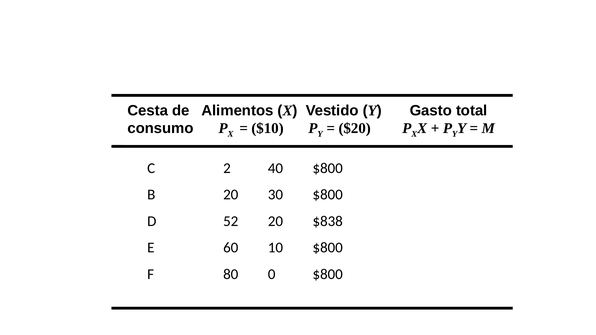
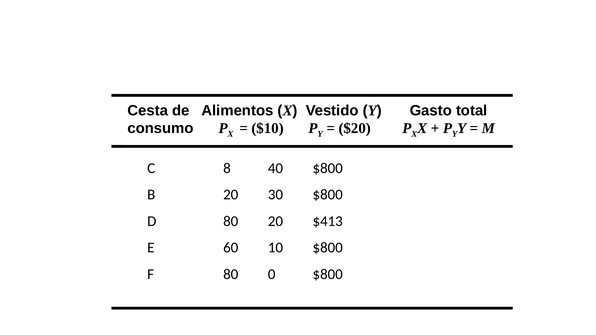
2: 2 -> 8
D 52: 52 -> 80
$838: $838 -> $413
